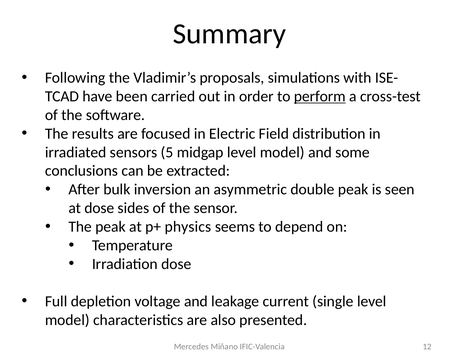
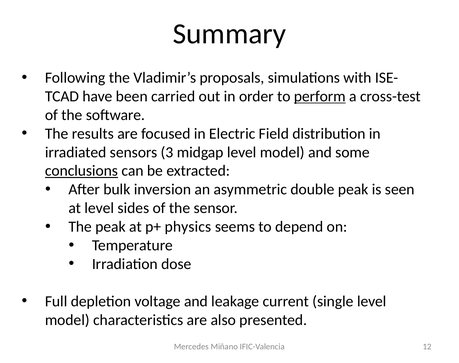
5: 5 -> 3
conclusions underline: none -> present
at dose: dose -> level
